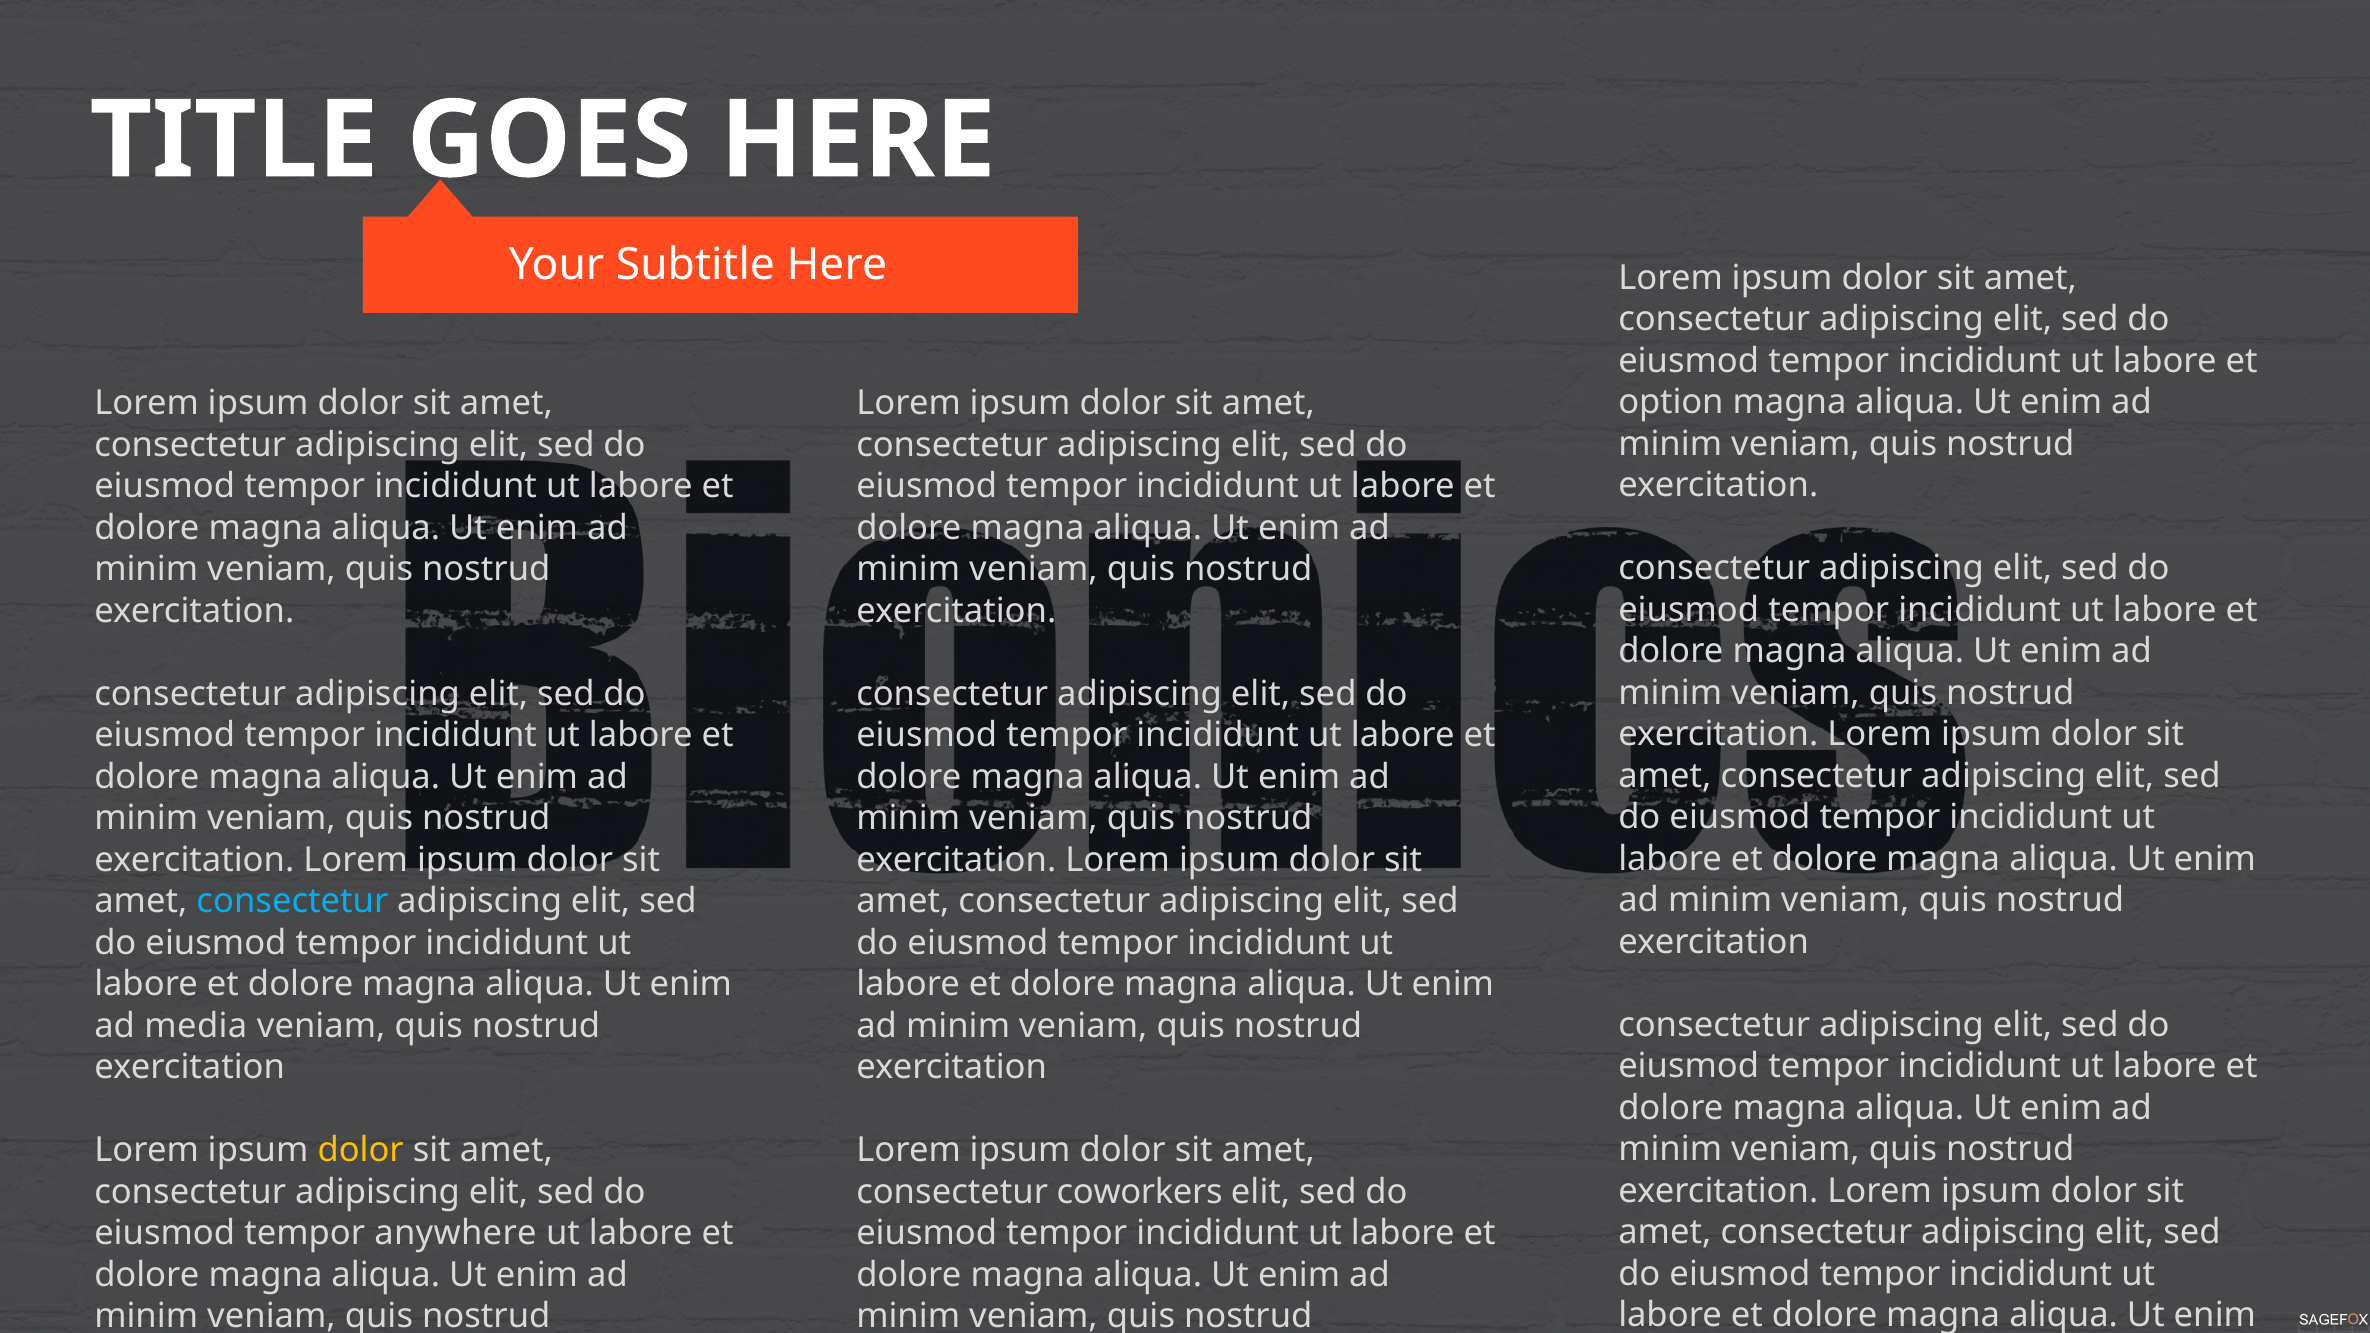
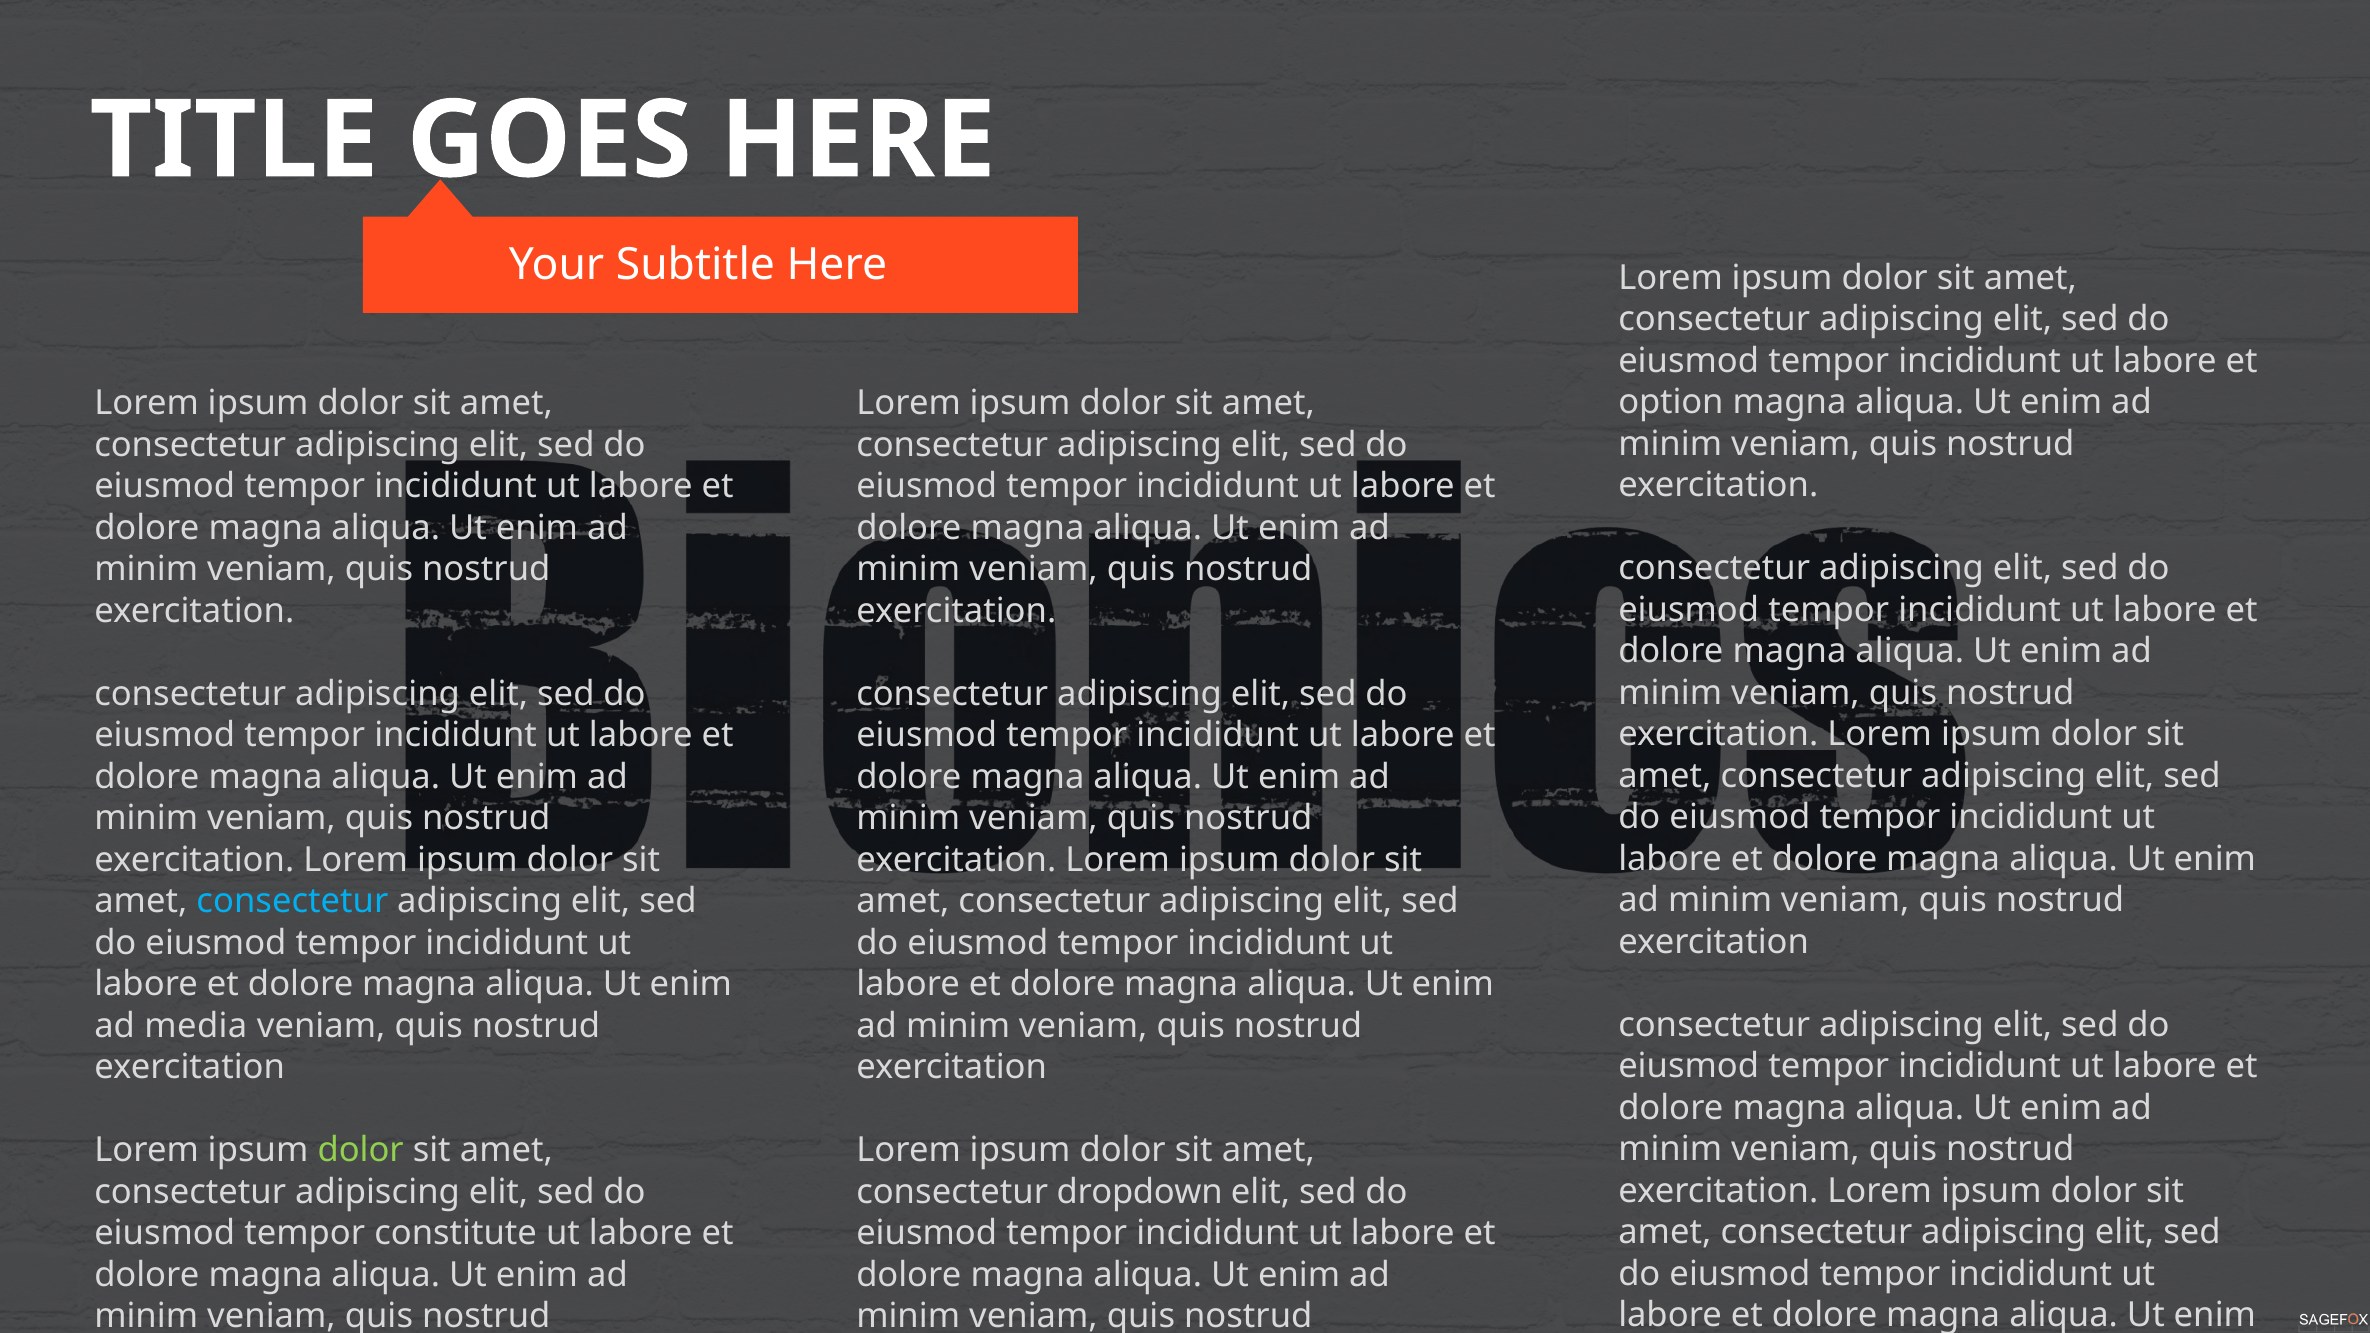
dolor at (361, 1151) colour: yellow -> light green
coworkers: coworkers -> dropdown
anywhere: anywhere -> constitute
